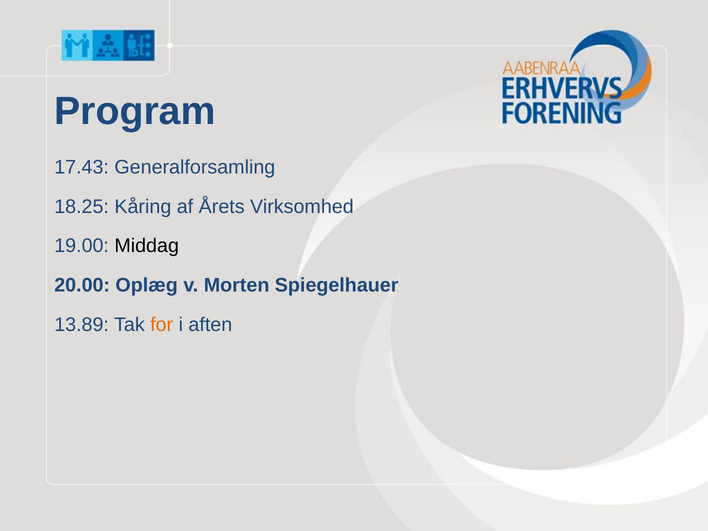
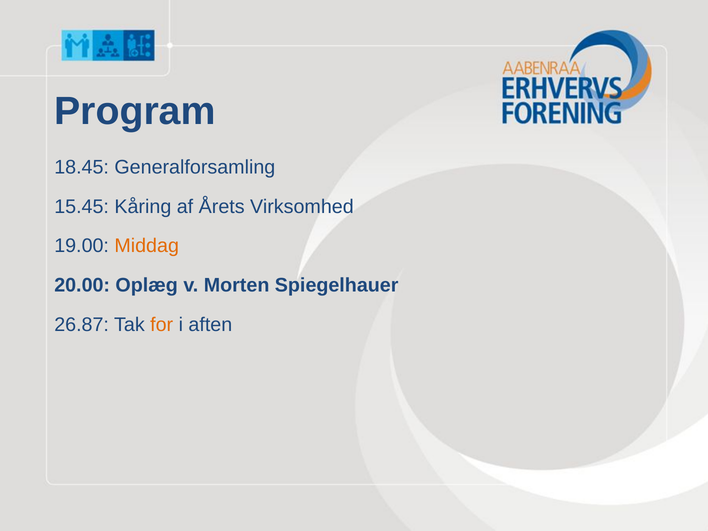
17.43: 17.43 -> 18.45
18.25: 18.25 -> 15.45
Middag colour: black -> orange
13.89: 13.89 -> 26.87
